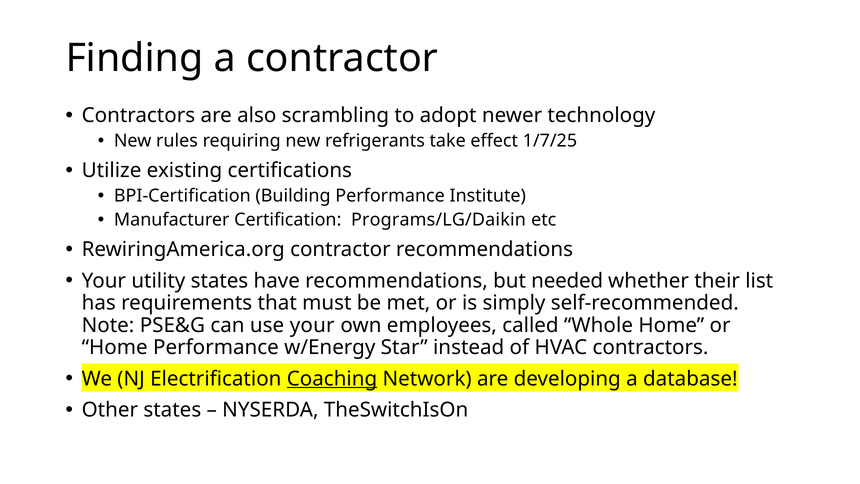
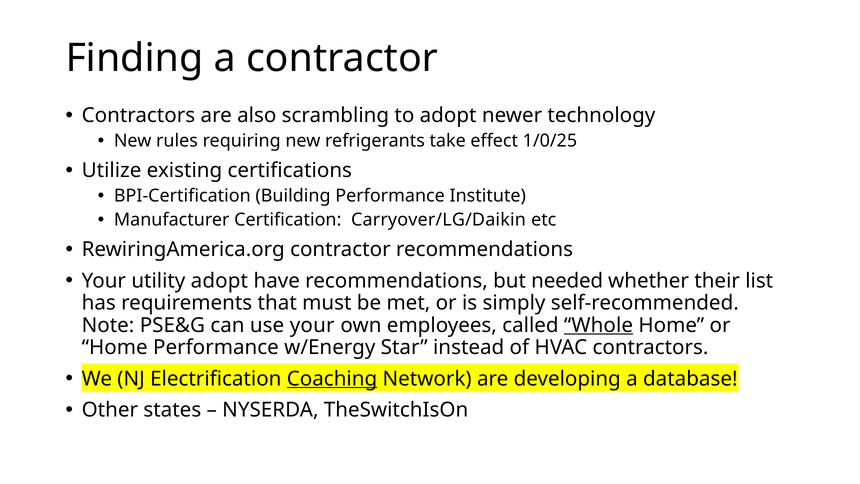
1/7/25: 1/7/25 -> 1/0/25
Programs/LG/Daikin: Programs/LG/Daikin -> Carryover/LG/Daikin
utility states: states -> adopt
Whole underline: none -> present
